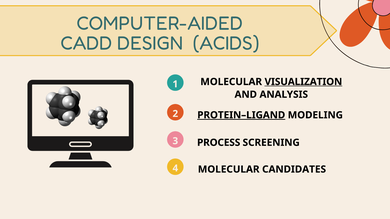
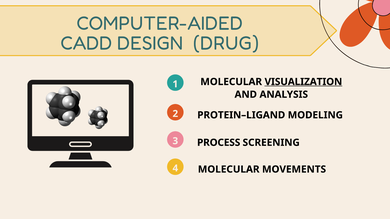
ACIDS: ACIDS -> DRUG
PROTEIN–LIGAND underline: present -> none
CANDIDATES: CANDIDATES -> MOVEMENTS
